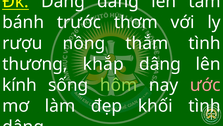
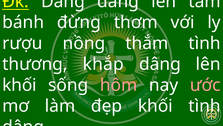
trước: trước -> đừng
kính at (19, 85): kính -> khối
hôm colour: light green -> pink
